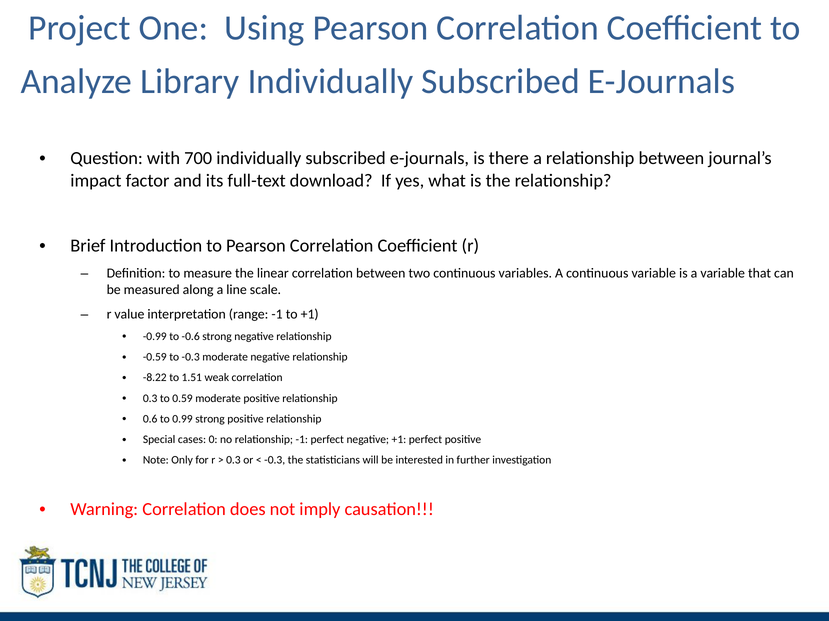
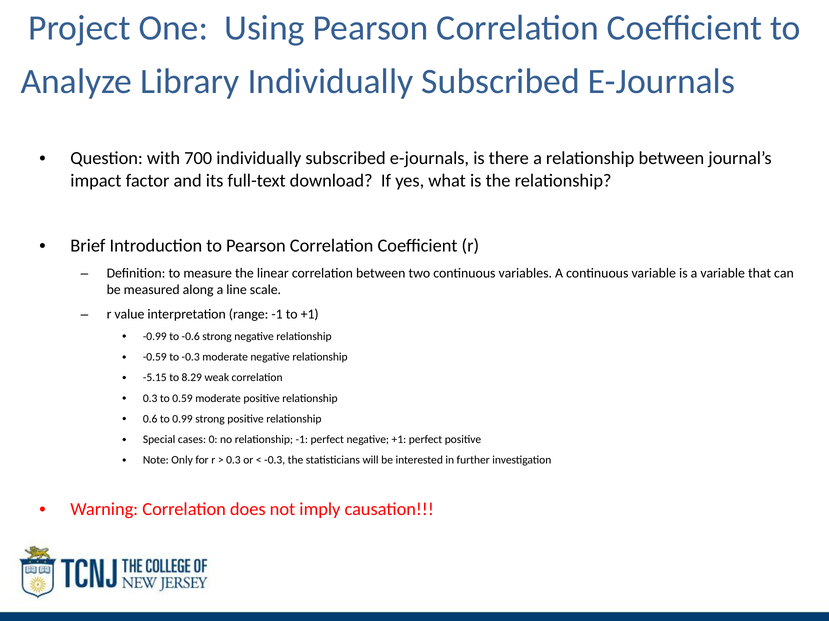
-8.22: -8.22 -> -5.15
1.51: 1.51 -> 8.29
